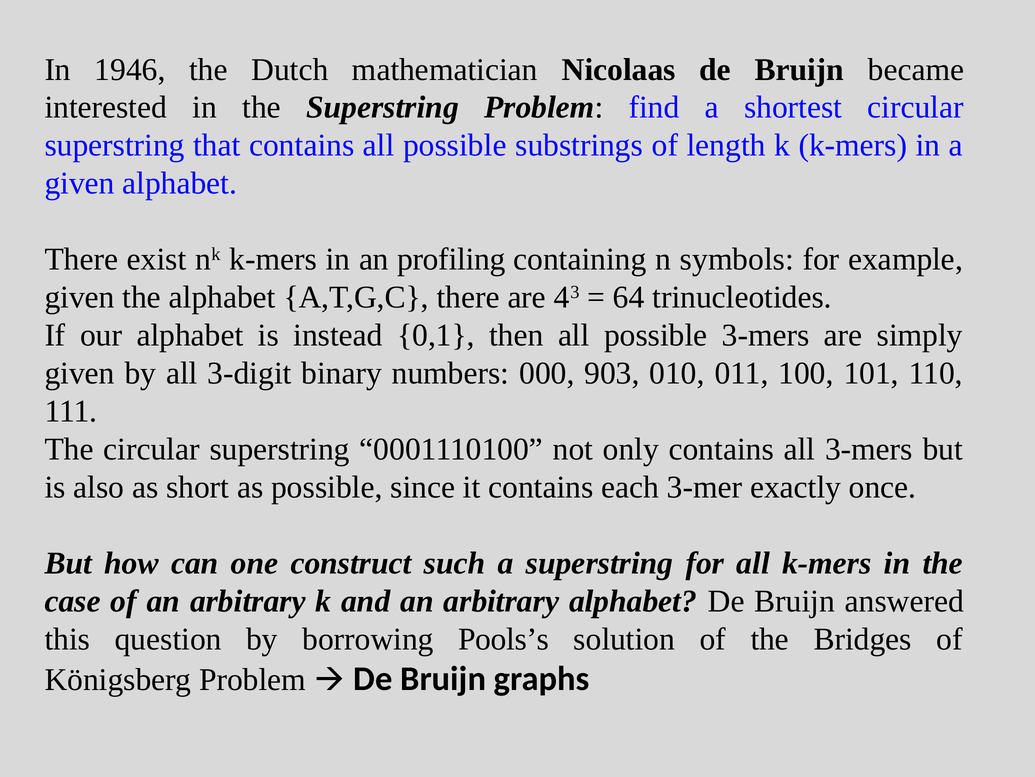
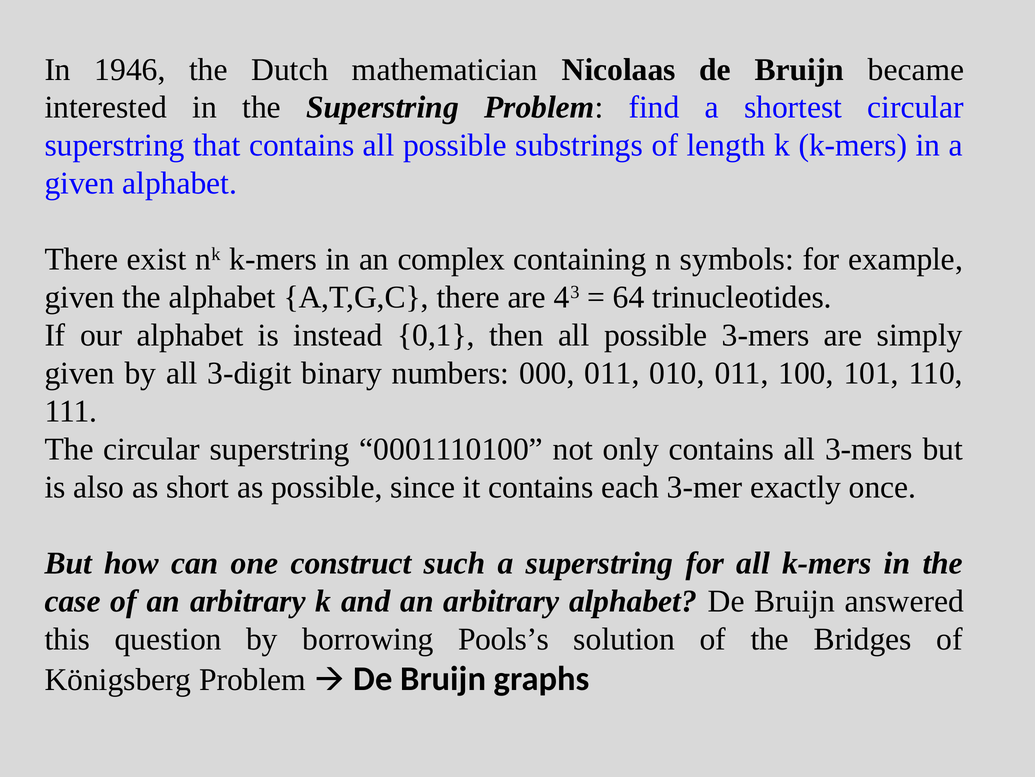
profiling: profiling -> complex
000 903: 903 -> 011
